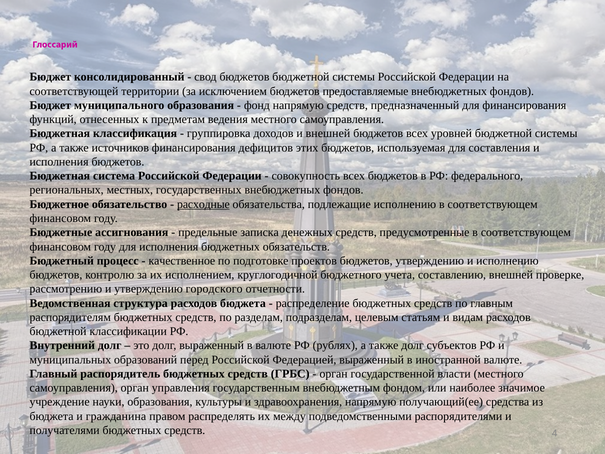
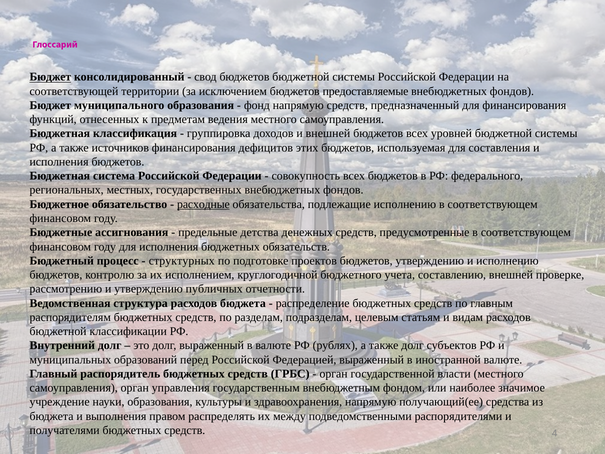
Бюджет at (50, 77) underline: none -> present
записка: записка -> детства
качественное: качественное -> структурных
городского: городского -> публичных
гражданина: гражданина -> выполнения
